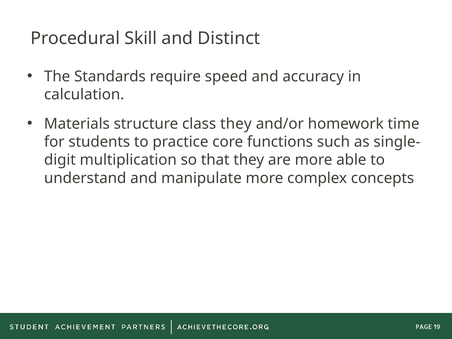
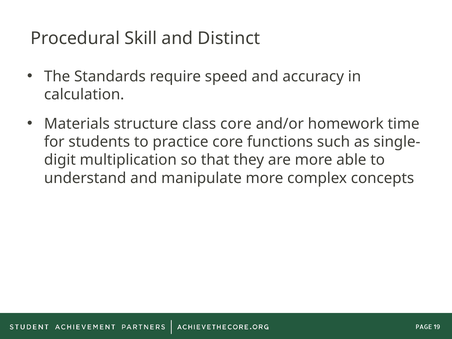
class they: they -> core
